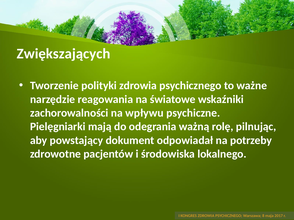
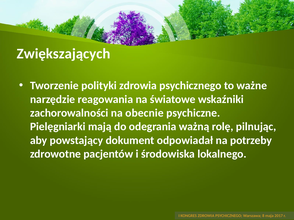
wpływu: wpływu -> obecnie
